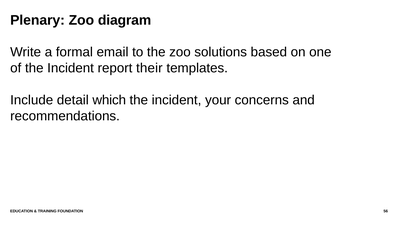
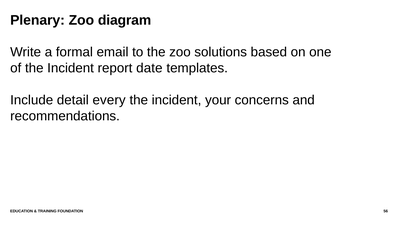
their: their -> date
which: which -> every
